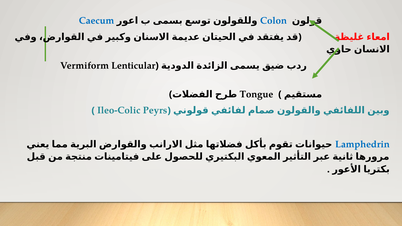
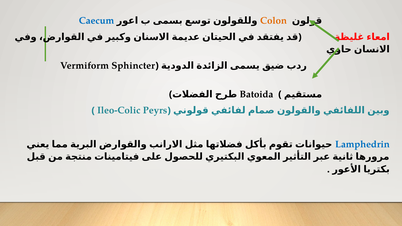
Colon colour: blue -> orange
Lenticular: Lenticular -> Sphincter
Tongue: Tongue -> Batoida
